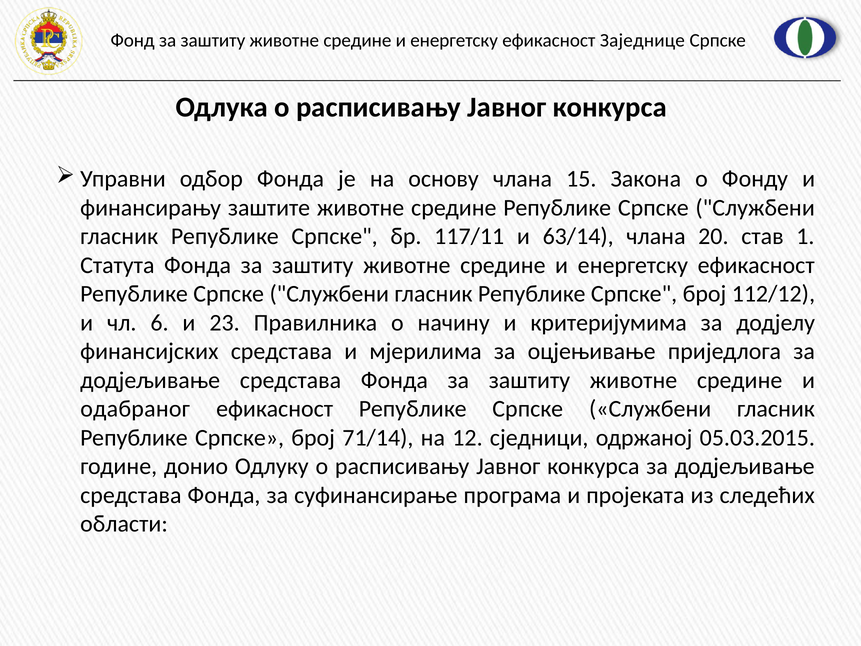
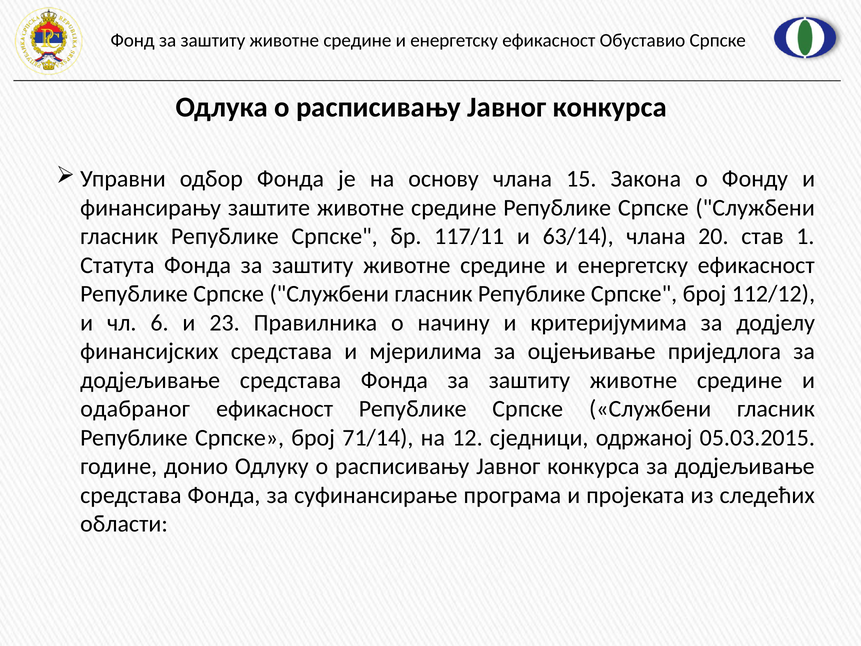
Заједнице: Заједнице -> Обуставио
